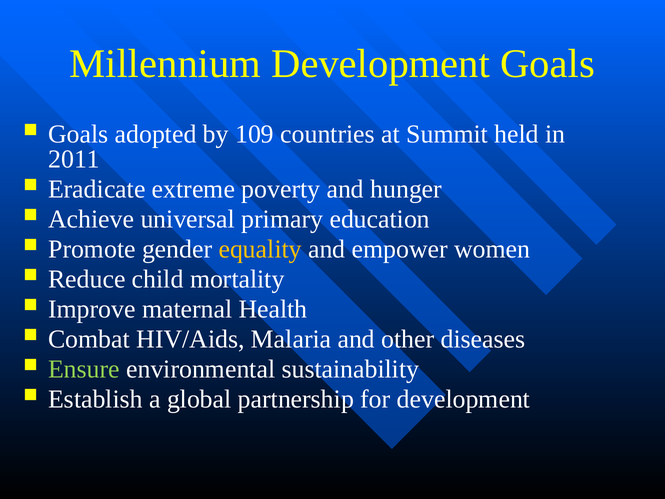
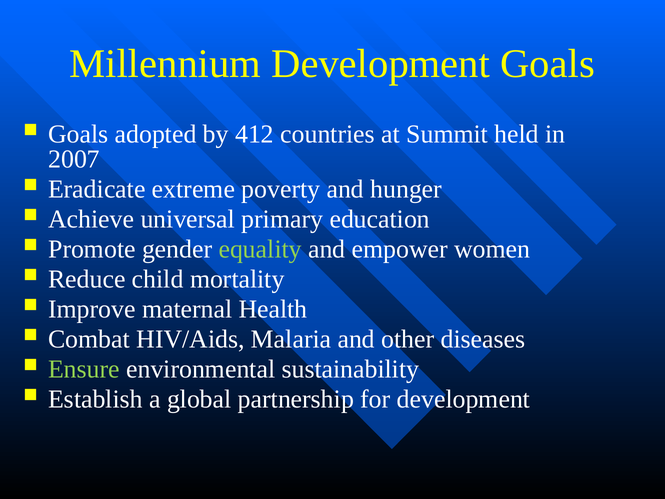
109: 109 -> 412
2011: 2011 -> 2007
equality colour: yellow -> light green
